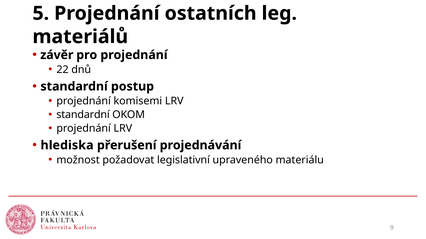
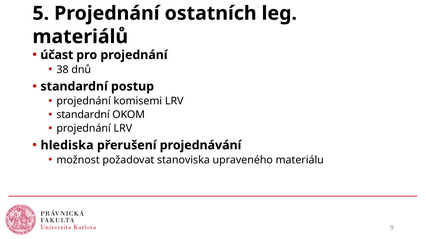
závěr: závěr -> účast
22: 22 -> 38
legislativní: legislativní -> stanoviska
